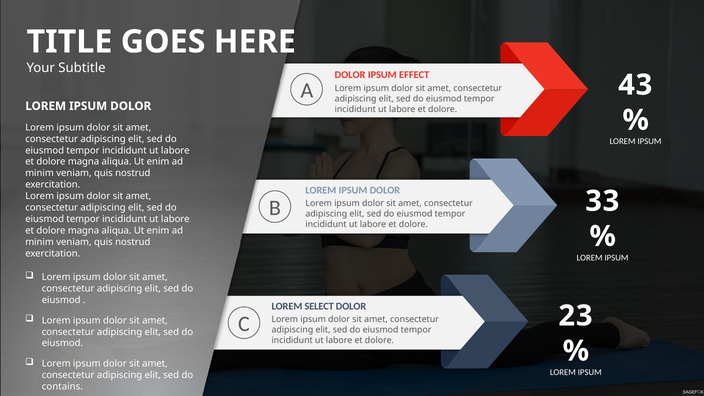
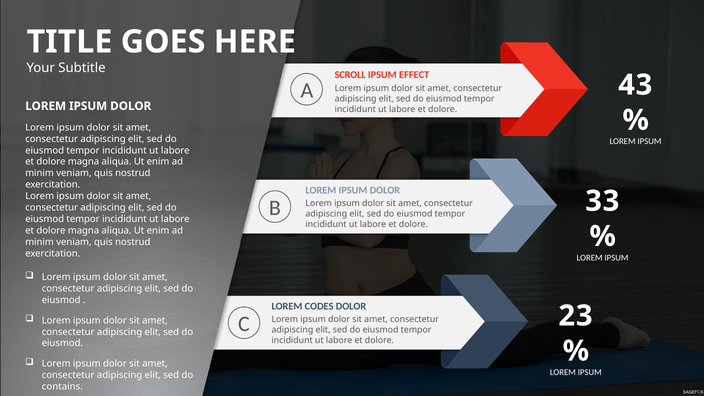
DOLOR at (350, 75): DOLOR -> SCROLL
SELECT: SELECT -> CODES
